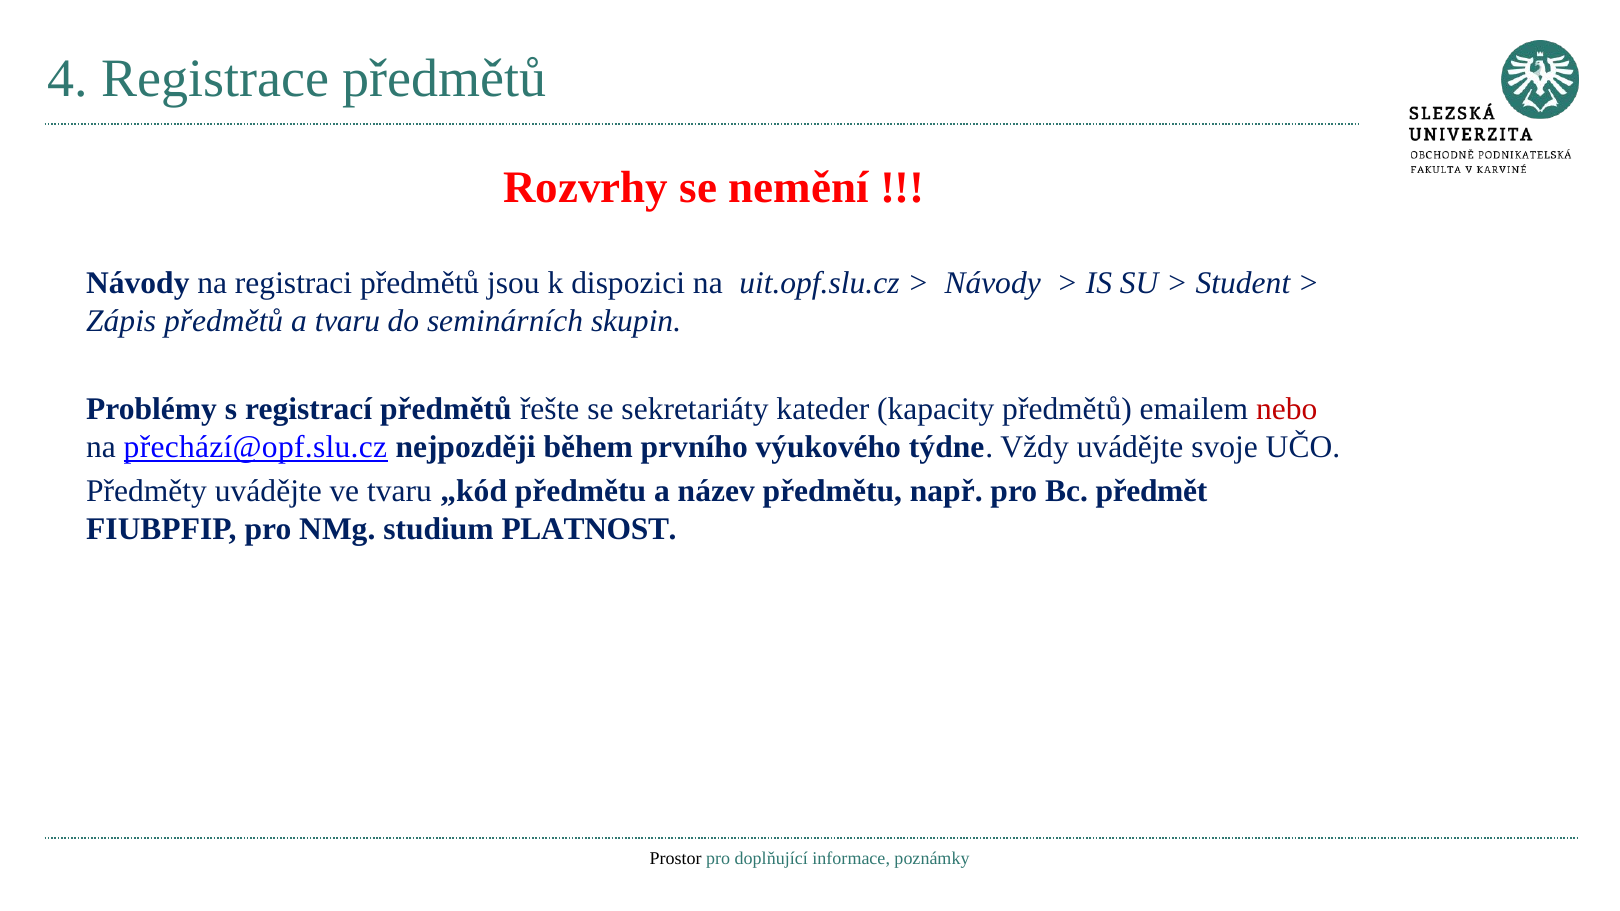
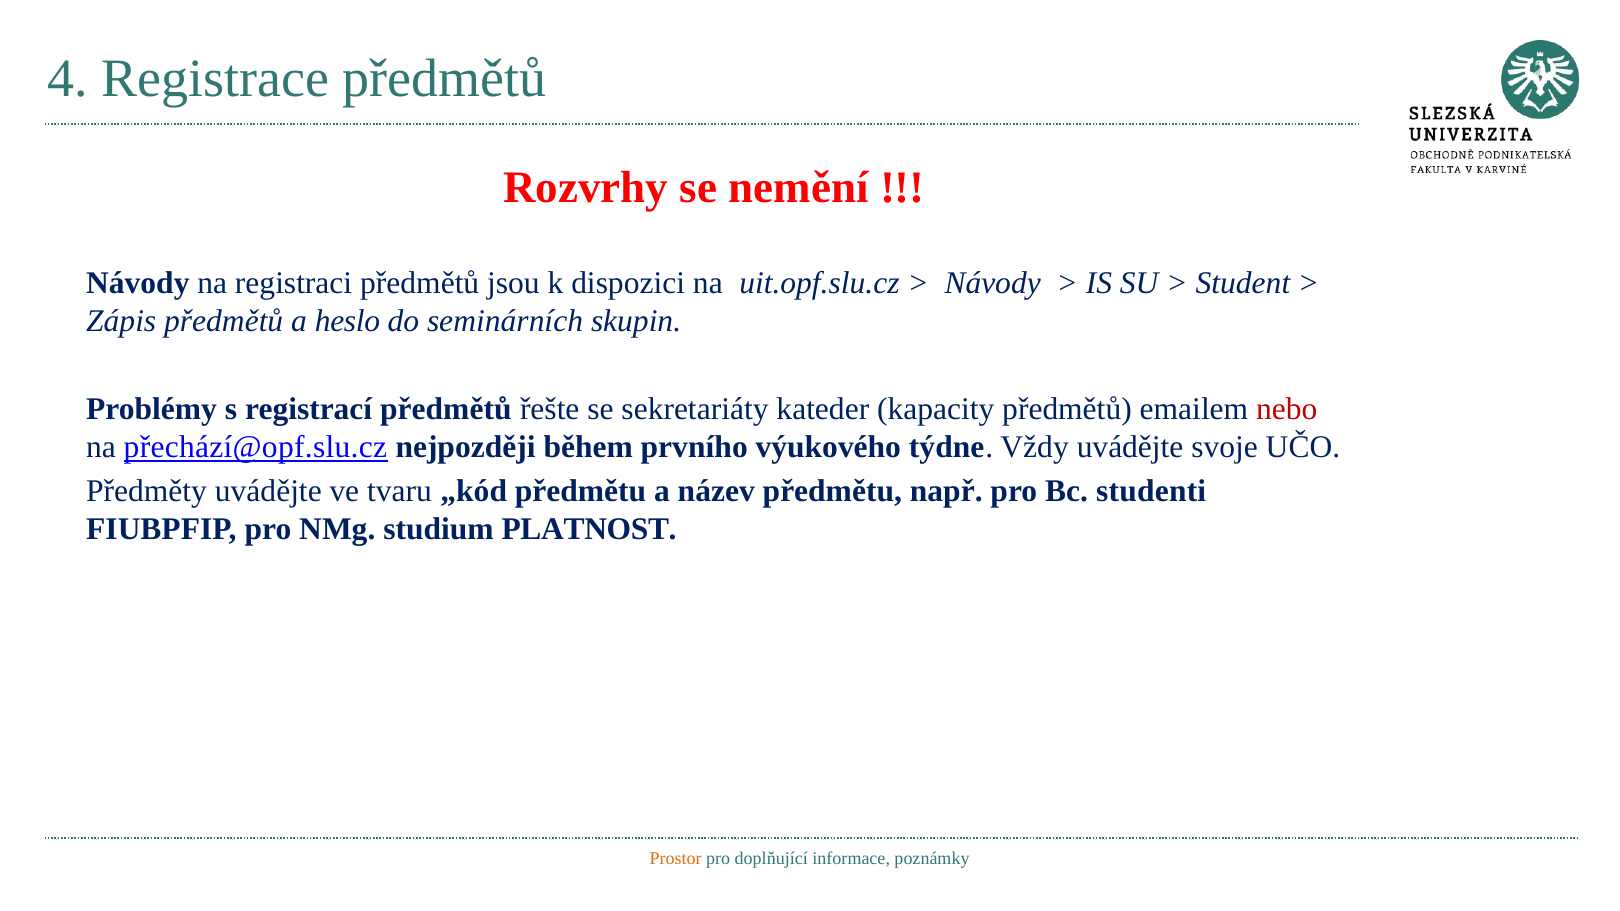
a tvaru: tvaru -> heslo
předmět: předmět -> studenti
Prostor colour: black -> orange
